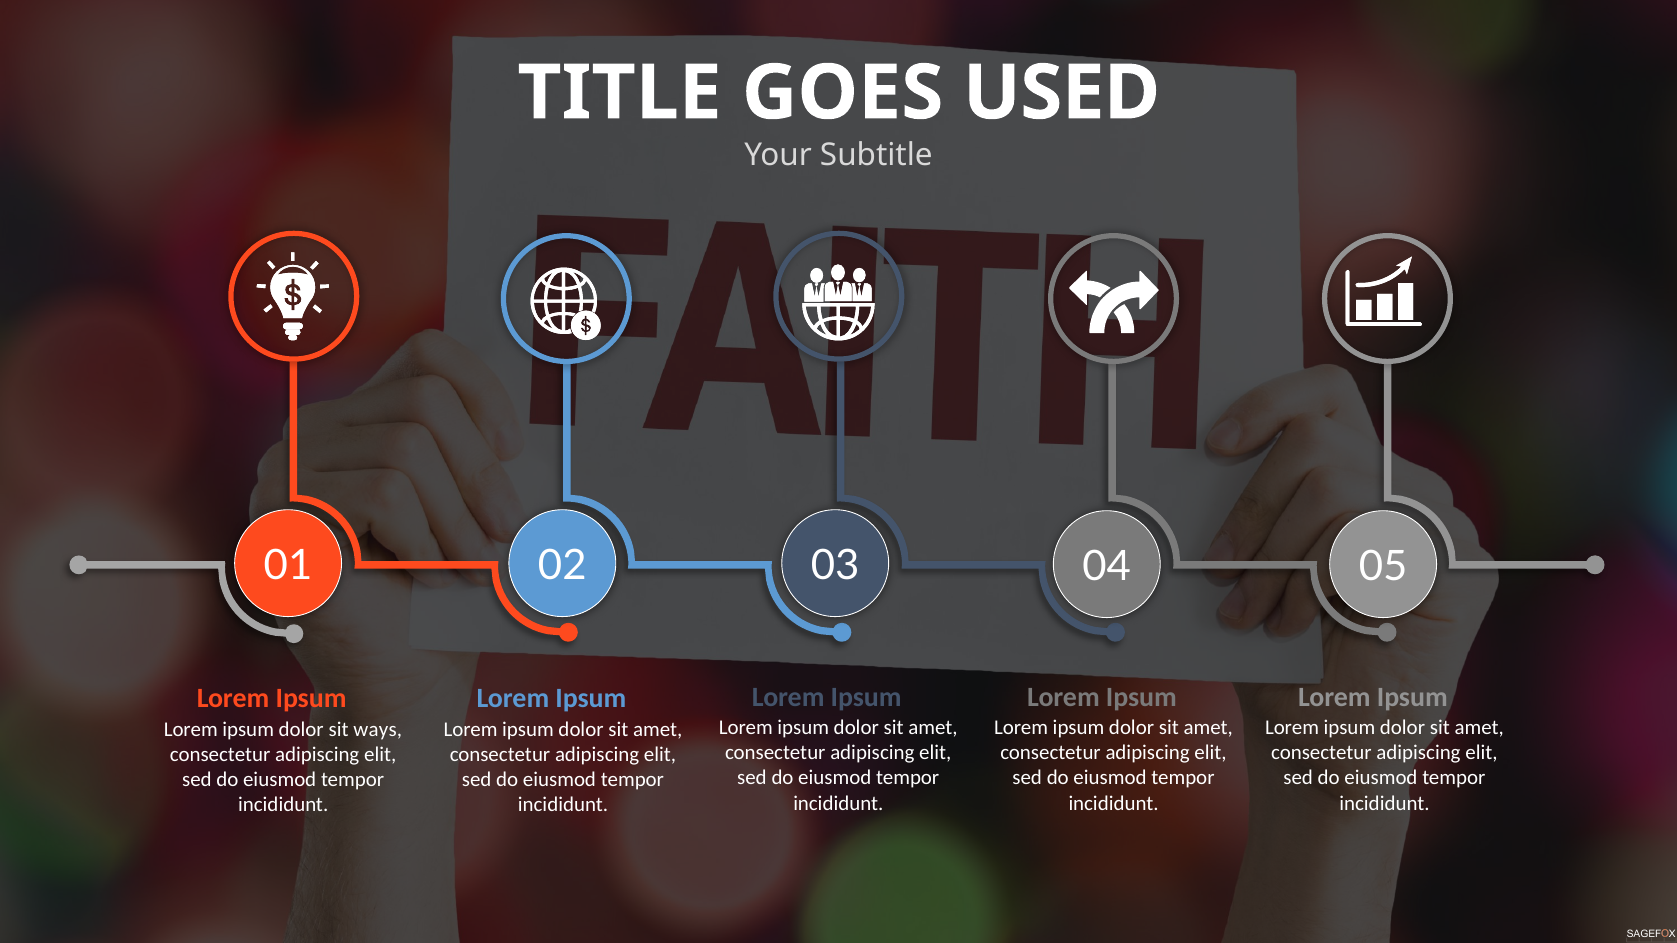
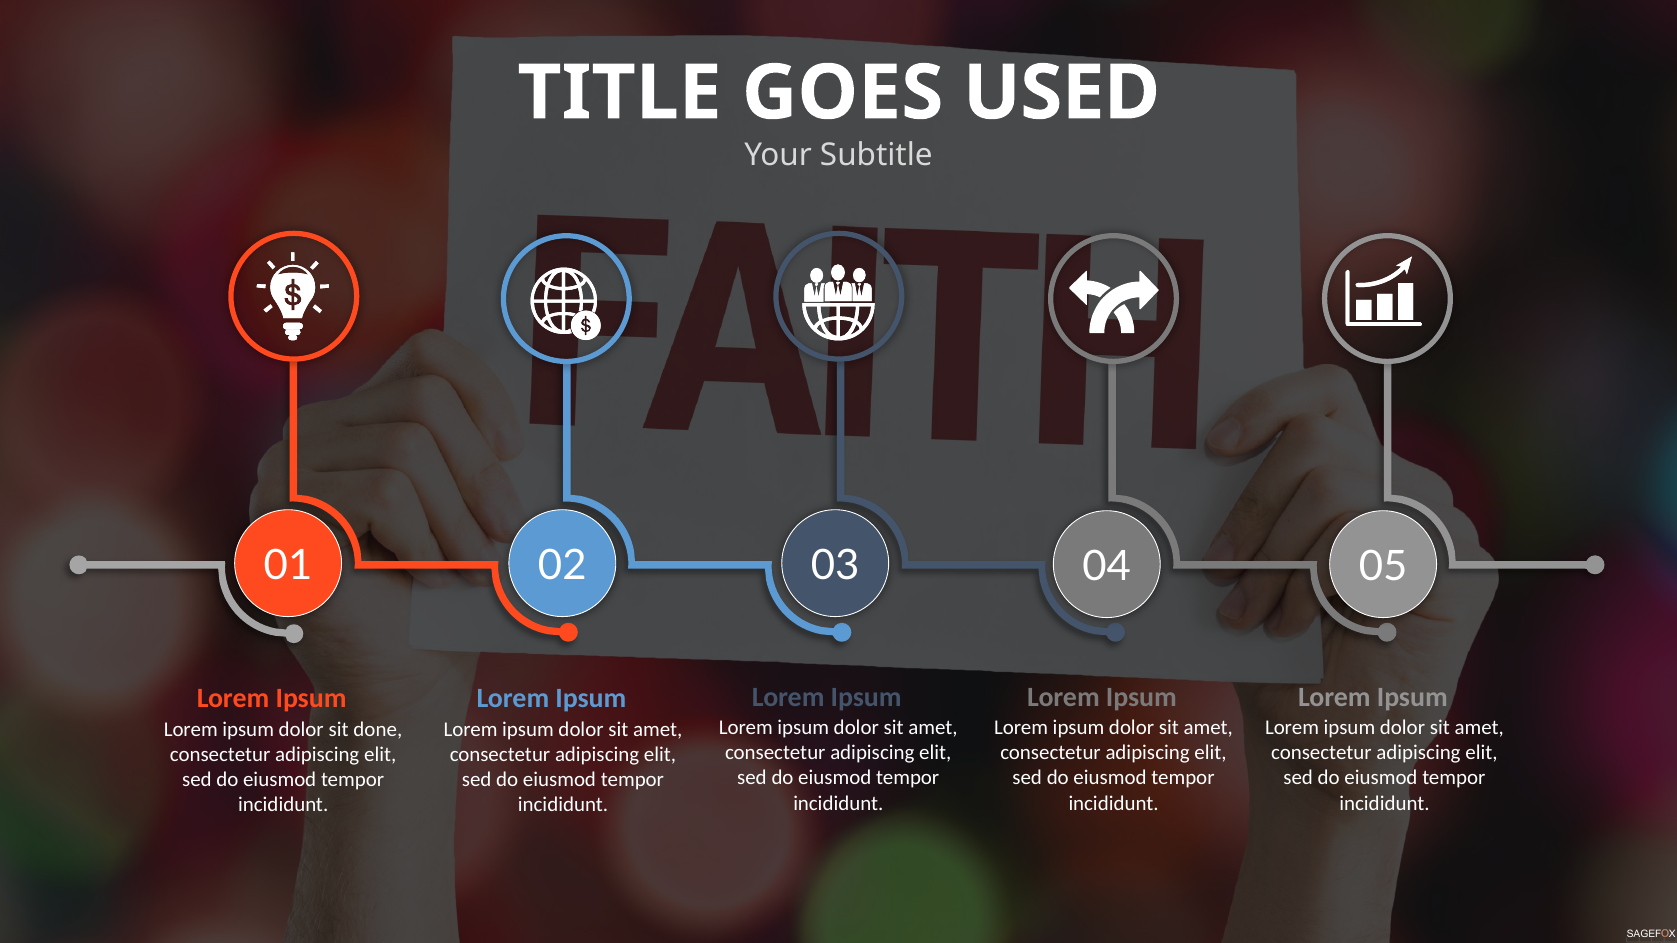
ways: ways -> done
